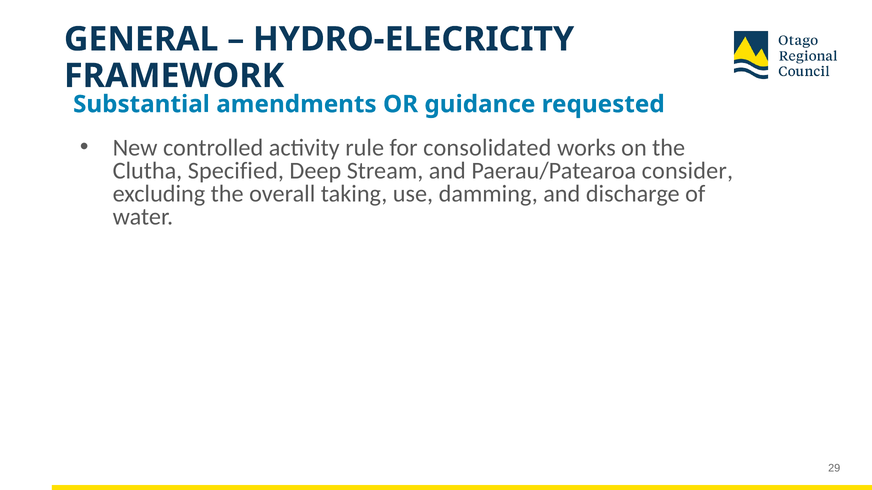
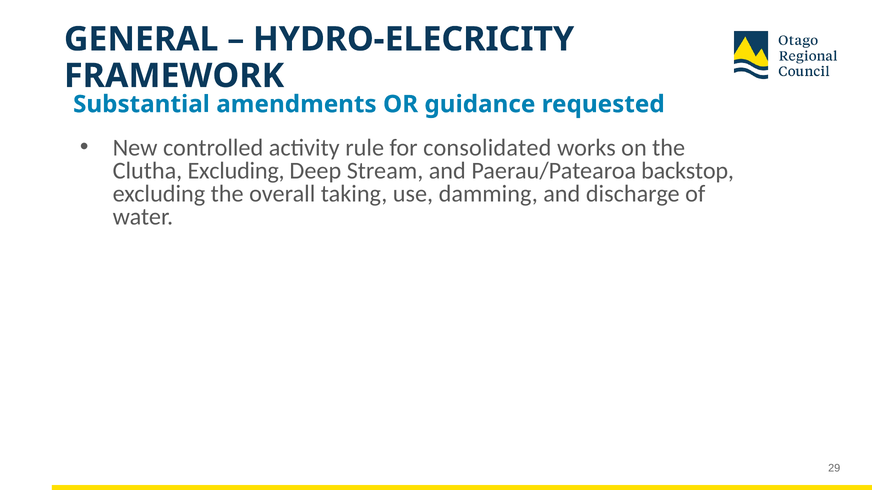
Clutha Specified: Specified -> Excluding
consider: consider -> backstop
